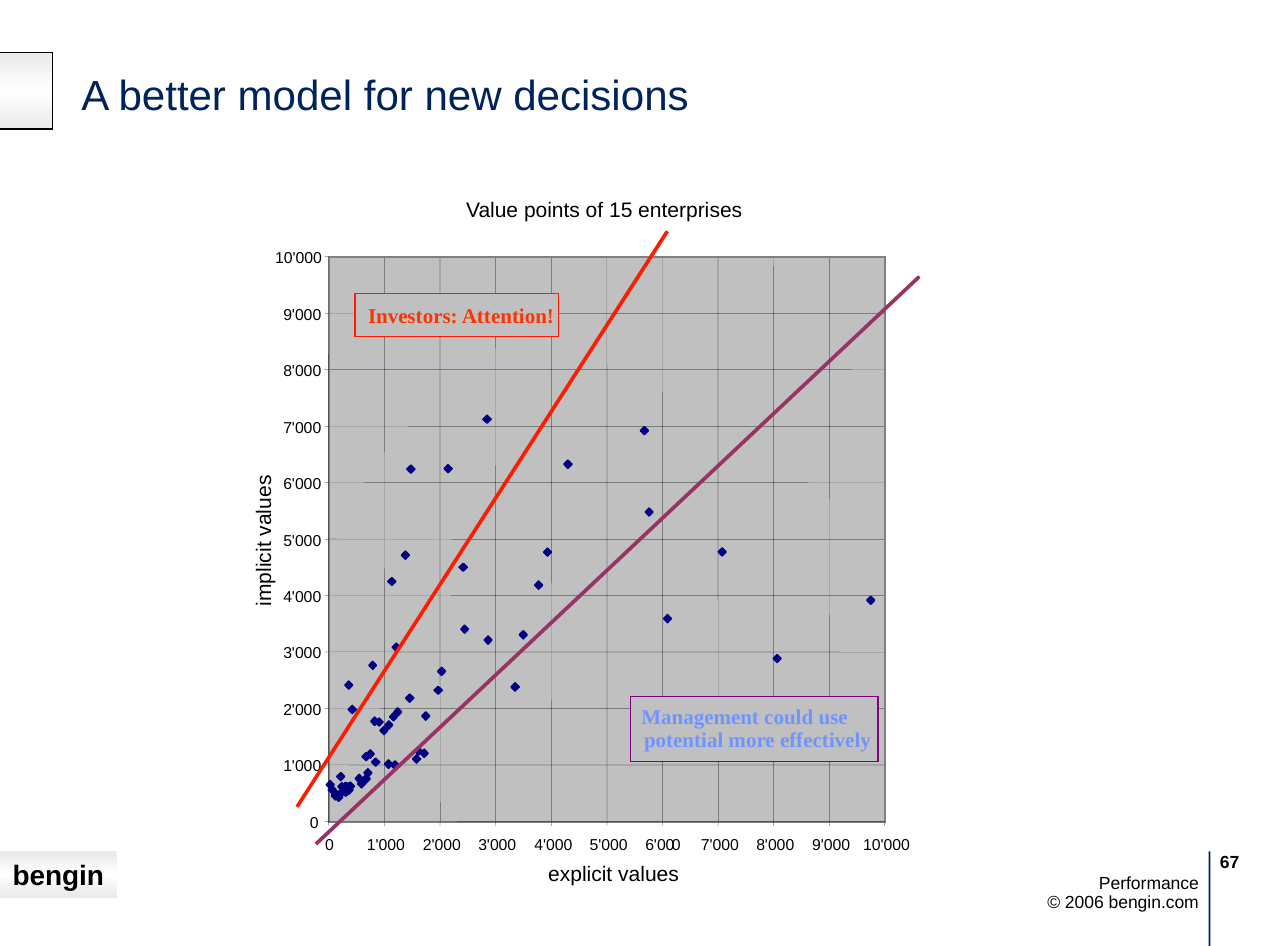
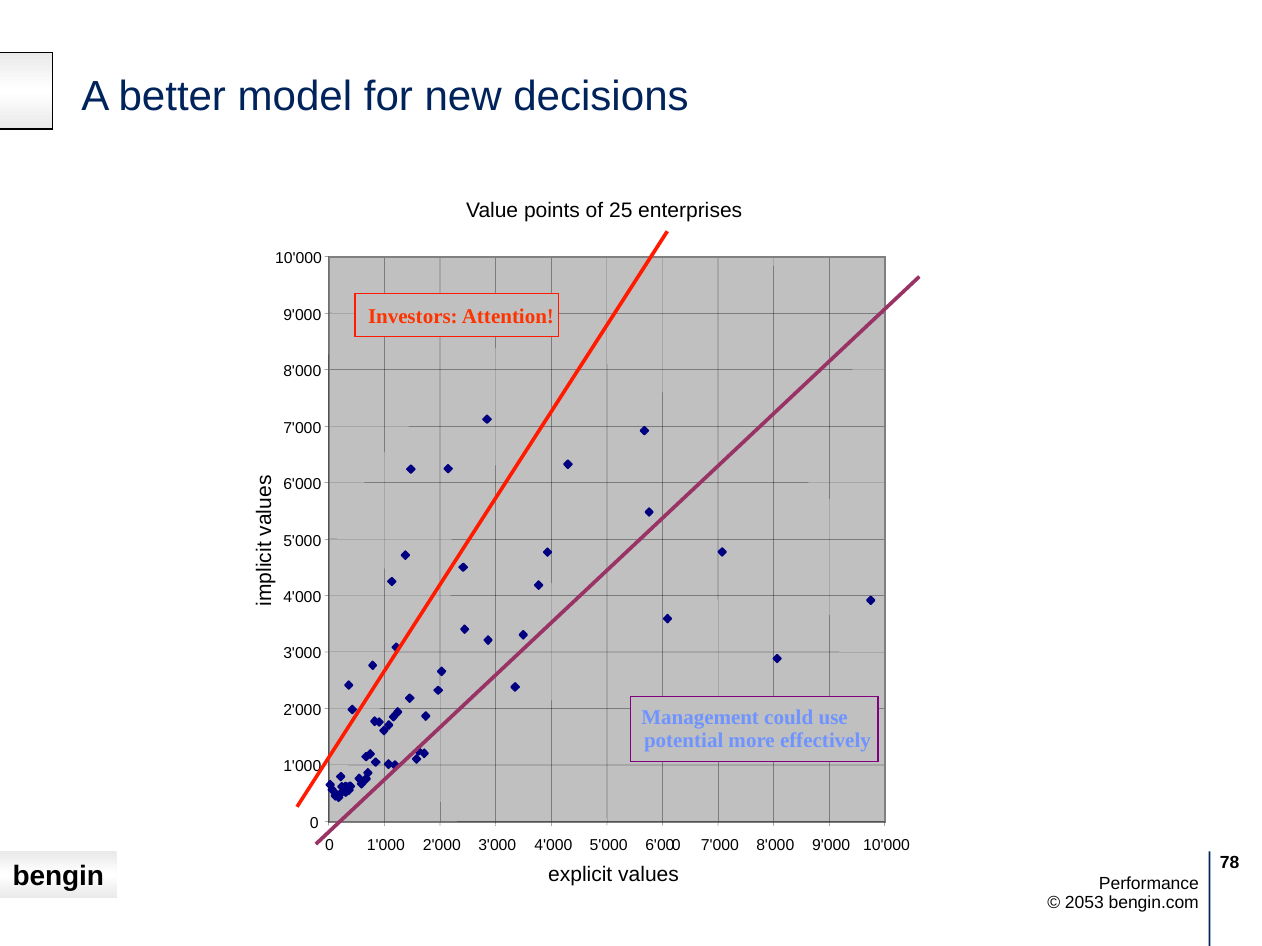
15: 15 -> 25
67: 67 -> 78
2006: 2006 -> 2053
